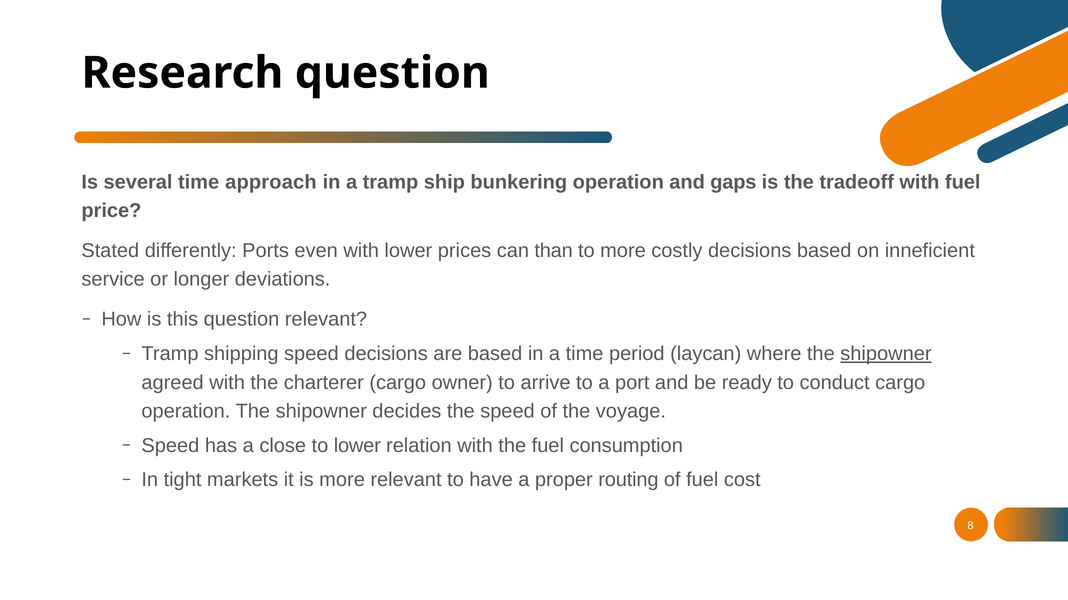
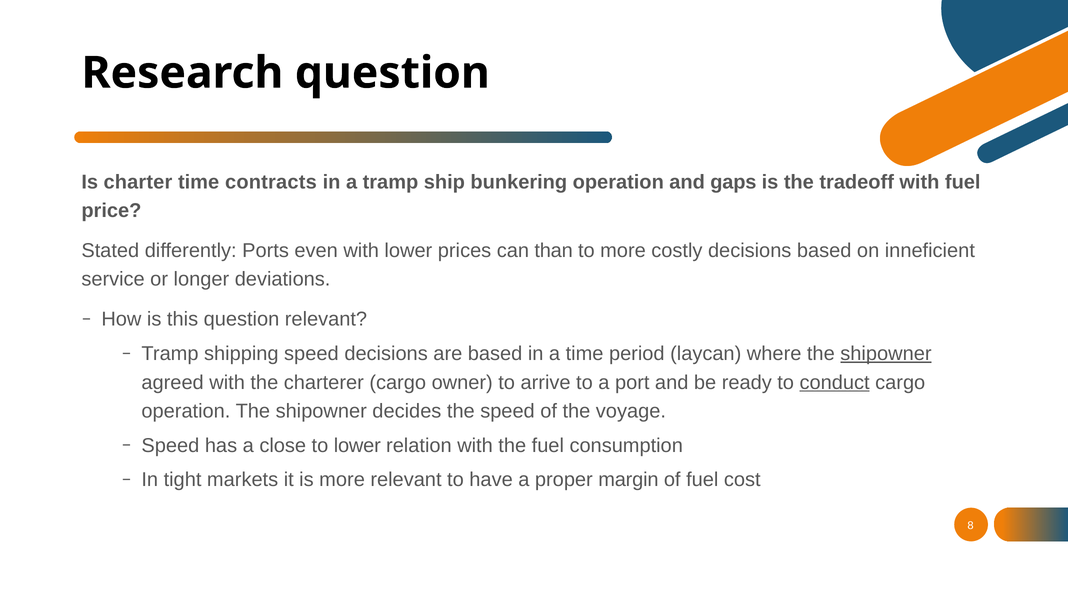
several: several -> charter
approach: approach -> contracts
conduct underline: none -> present
routing: routing -> margin
